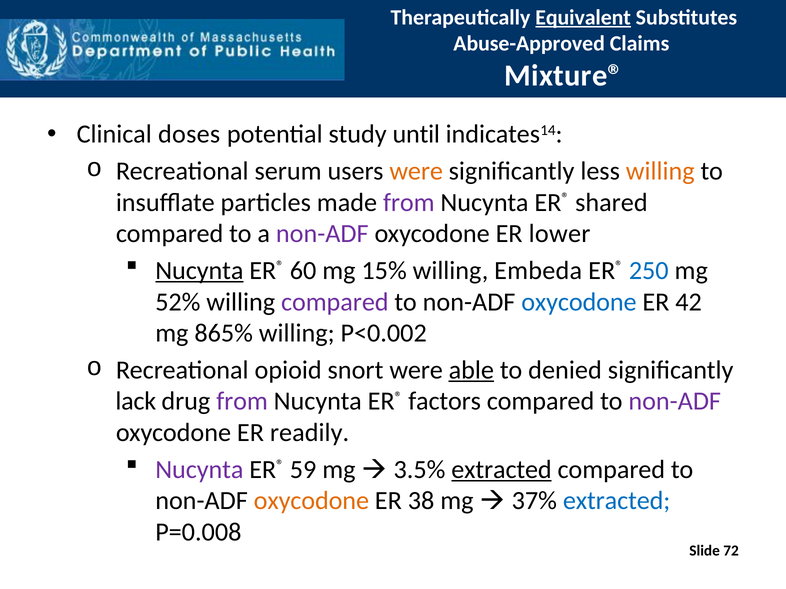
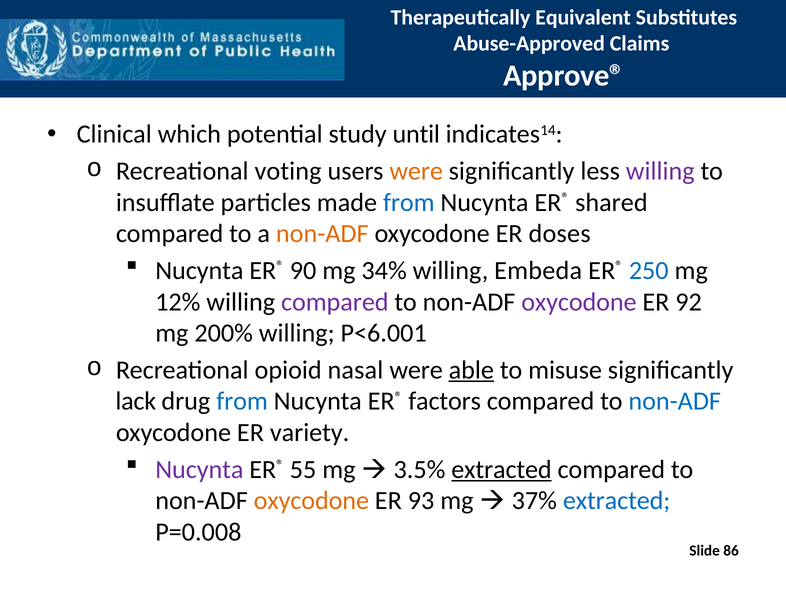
Equivalent underline: present -> none
Mixture®: Mixture® -> Approve®
doses: doses -> which
serum: serum -> voting
willing at (660, 171) colour: orange -> purple
from at (409, 203) colour: purple -> blue
non-ADF at (322, 234) colour: purple -> orange
lower: lower -> doses
Nucynta at (199, 271) underline: present -> none
60: 60 -> 90
15%: 15% -> 34%
52%: 52% -> 12%
oxycodone at (579, 302) colour: blue -> purple
42: 42 -> 92
865%: 865% -> 200%
P<0.002: P<0.002 -> P<6.001
snort: snort -> nasal
denied: denied -> misuse
from at (242, 402) colour: purple -> blue
non-ADF at (675, 402) colour: purple -> blue
readily: readily -> variety
59: 59 -> 55
38: 38 -> 93
72: 72 -> 86
